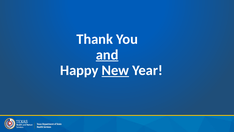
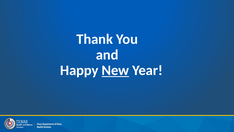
and underline: present -> none
